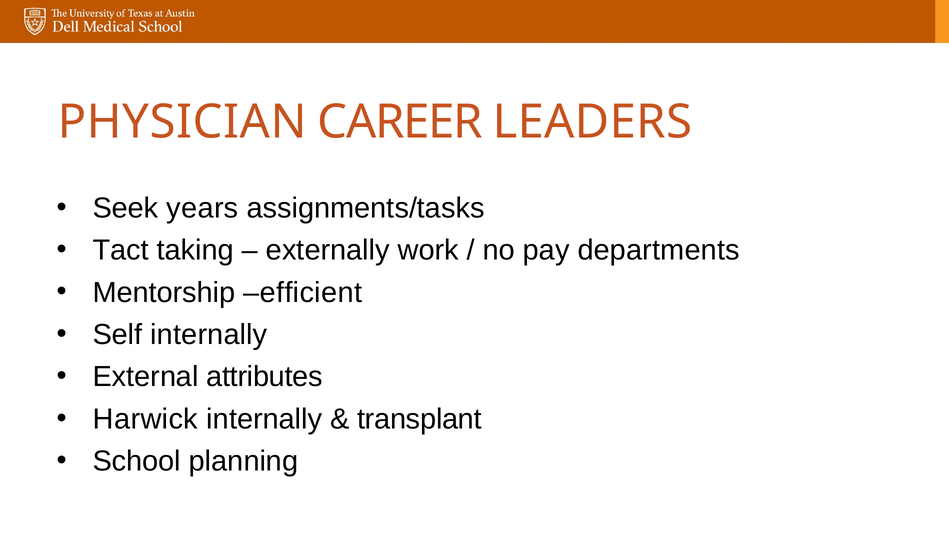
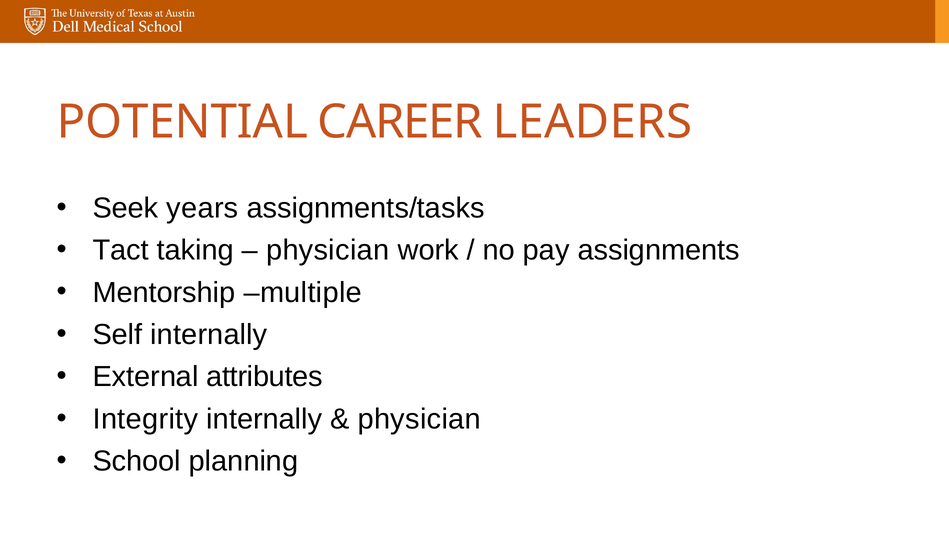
PHYSICIAN: PHYSICIAN -> POTENTIAL
externally at (328, 250): externally -> physician
departments: departments -> assignments
efficient: efficient -> multiple
Harwick: Harwick -> Integrity
transplant at (420, 419): transplant -> physician
